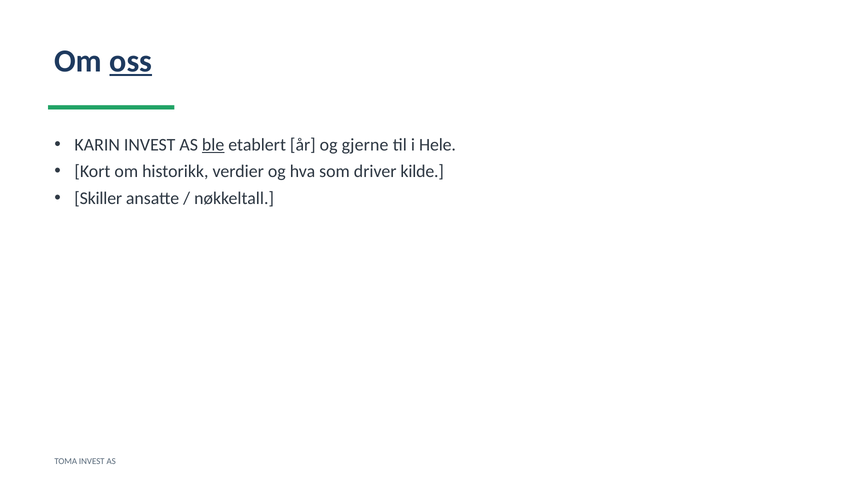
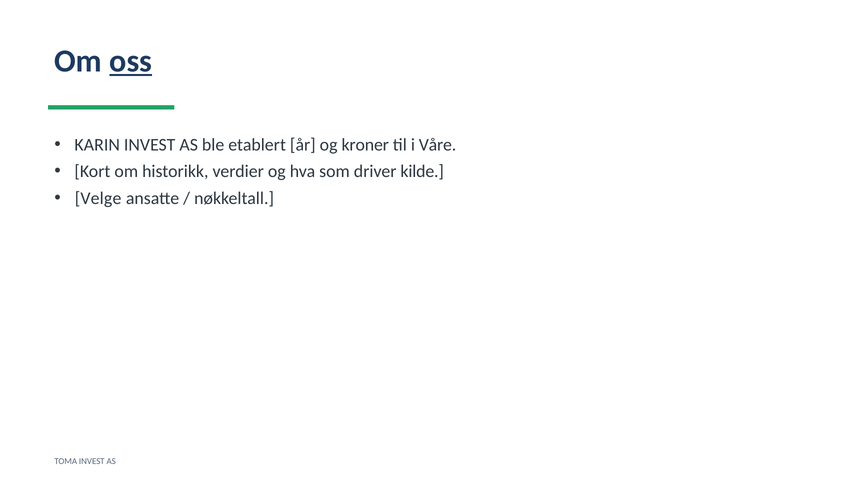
ble underline: present -> none
gjerne: gjerne -> kroner
Hele: Hele -> Våre
Skiller: Skiller -> Velge
